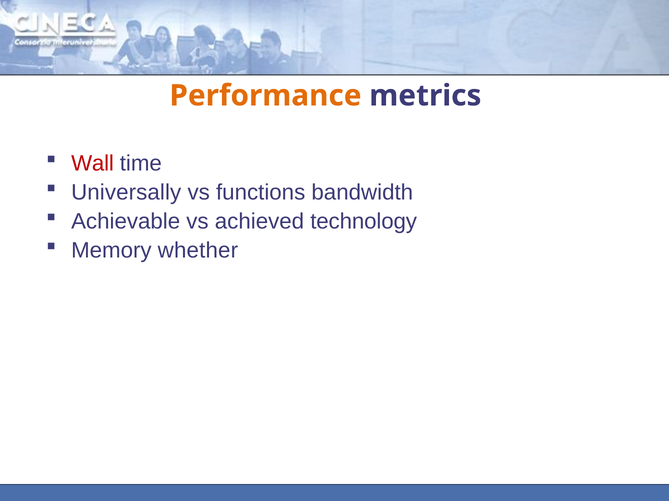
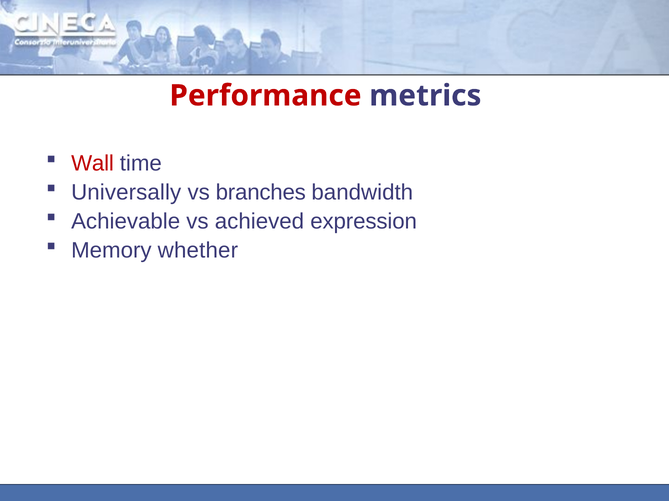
Performance colour: orange -> red
functions: functions -> branches
technology: technology -> expression
